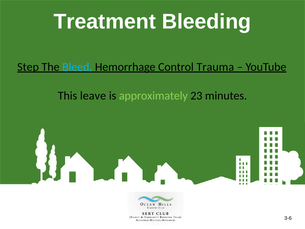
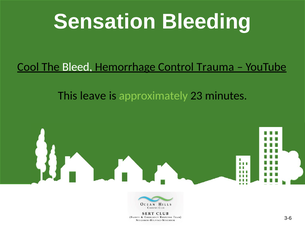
Treatment: Treatment -> Sensation
Step: Step -> Cool
Bleed colour: light blue -> white
